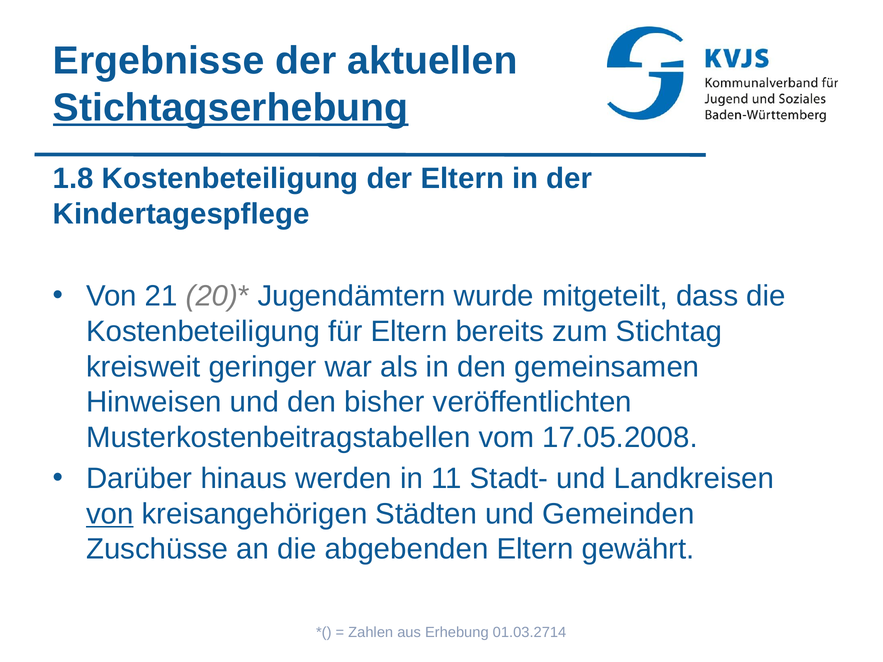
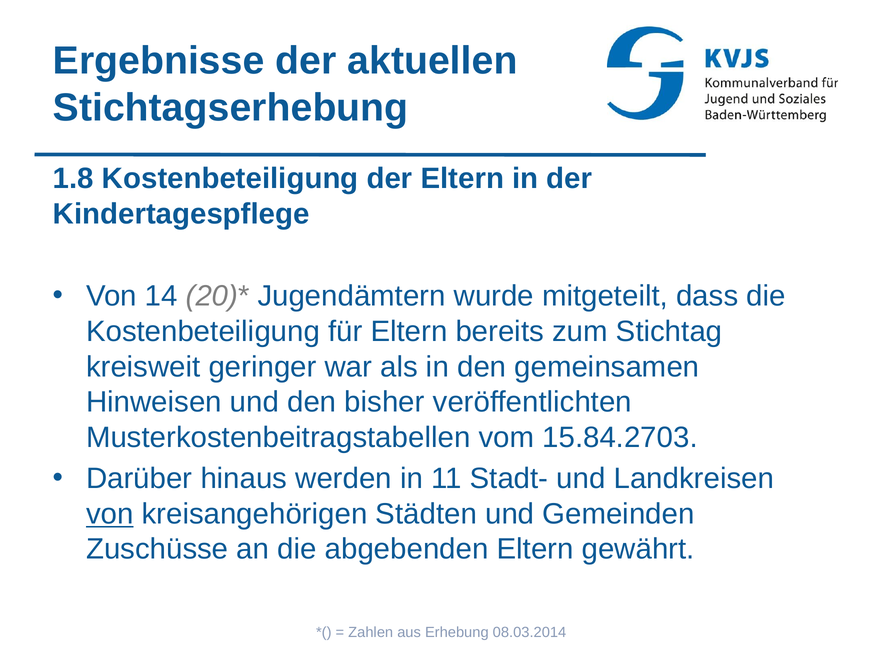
Stichtagserhebung underline: present -> none
21: 21 -> 14
17.05.2008: 17.05.2008 -> 15.84.2703
01.03.2714: 01.03.2714 -> 08.03.2014
